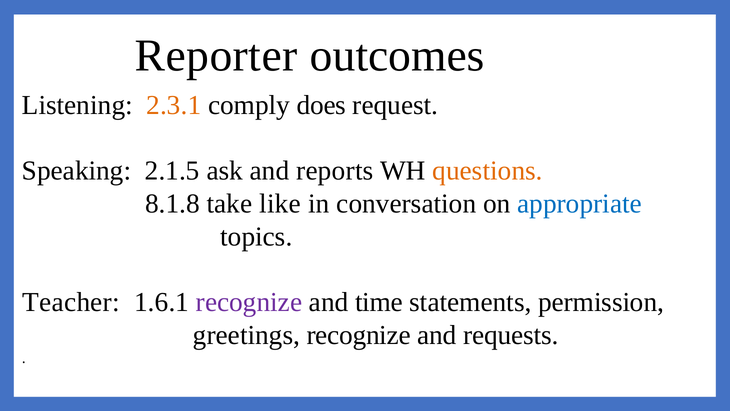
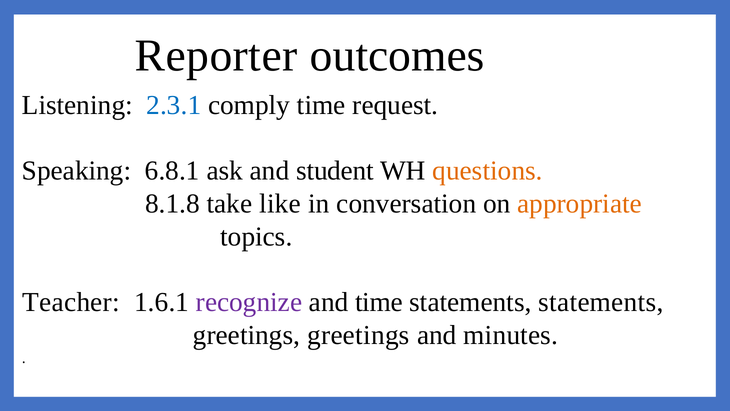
2.3.1 colour: orange -> blue
comply does: does -> time
2.1.5: 2.1.5 -> 6.8.1
reports: reports -> student
appropriate colour: blue -> orange
statements permission: permission -> statements
greetings recognize: recognize -> greetings
requests: requests -> minutes
